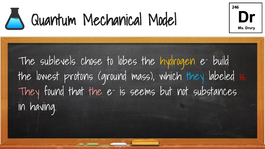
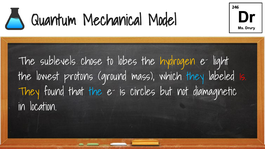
build: build -> light
They at (29, 92) colour: pink -> yellow
the at (96, 92) colour: pink -> light blue
seems: seems -> circles
substances: substances -> diamagnetic
having: having -> location
